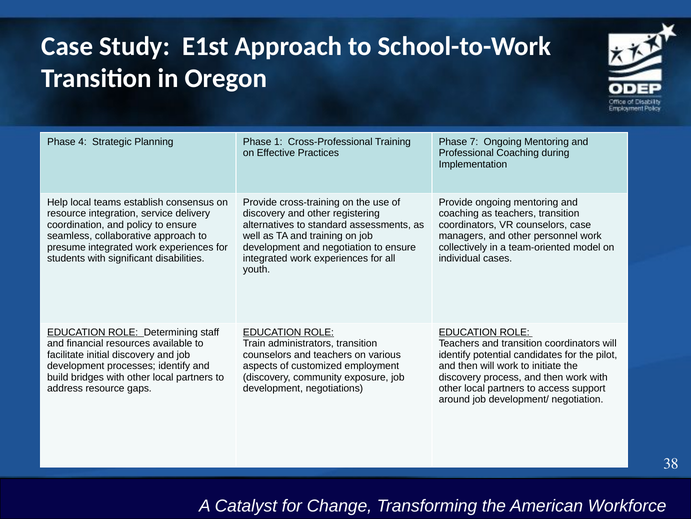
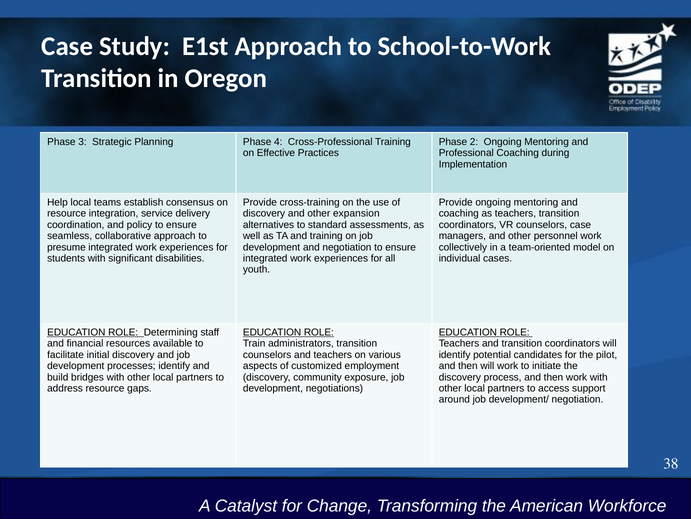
4: 4 -> 3
1: 1 -> 4
7: 7 -> 2
registering: registering -> expansion
